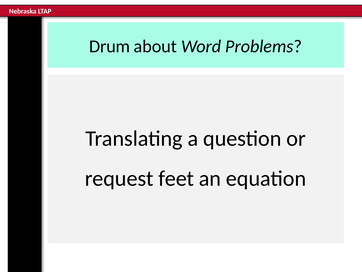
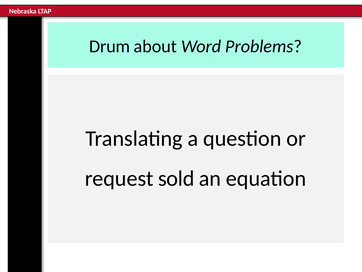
feet: feet -> sold
